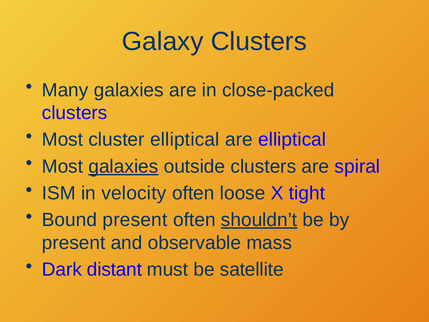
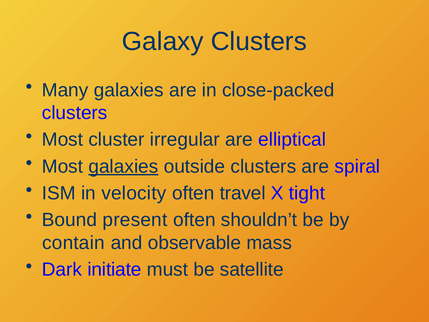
cluster elliptical: elliptical -> irregular
loose: loose -> travel
shouldn’t underline: present -> none
present at (74, 243): present -> contain
distant: distant -> initiate
